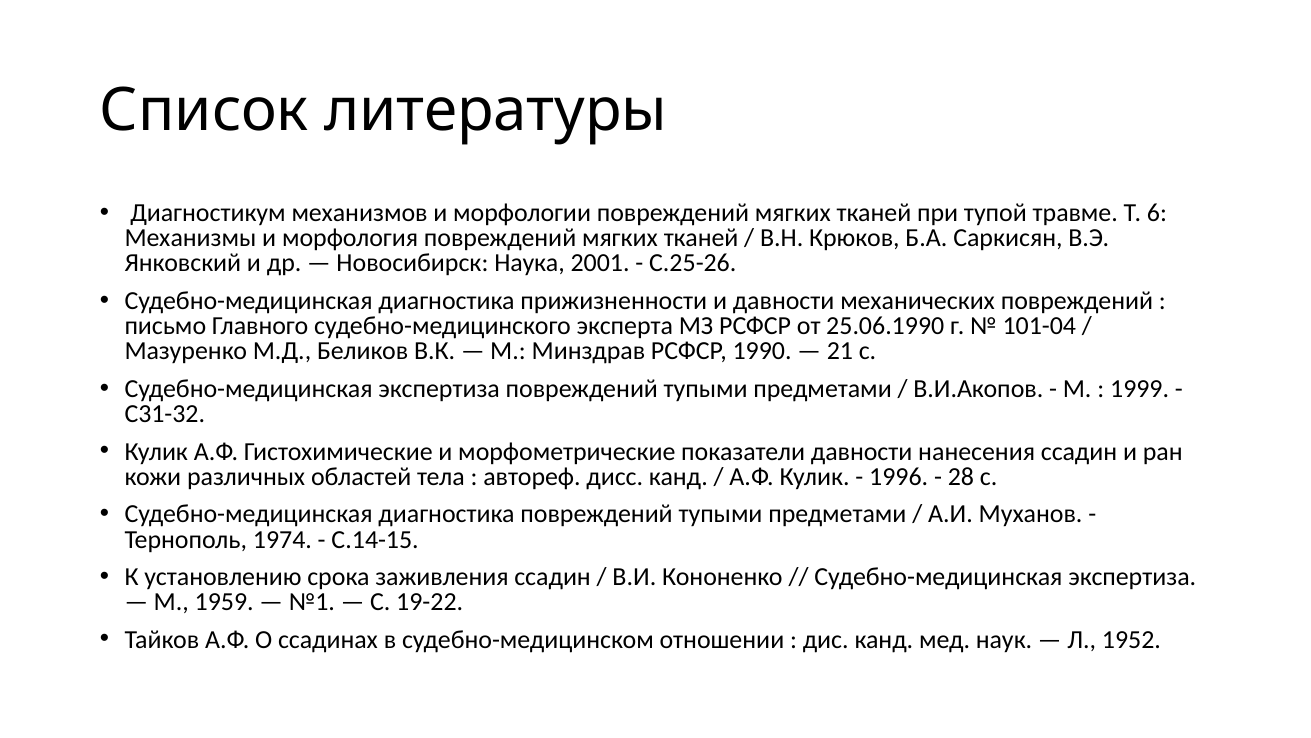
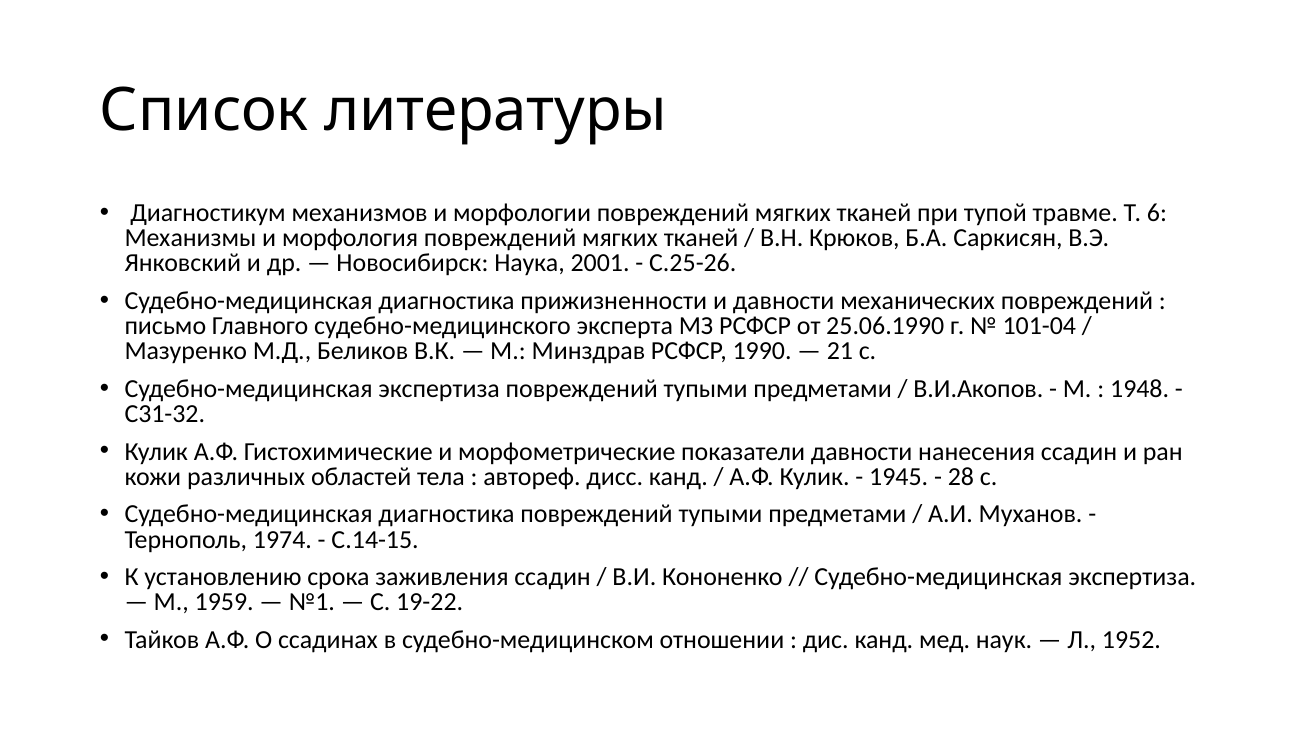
1999: 1999 -> 1948
1996: 1996 -> 1945
